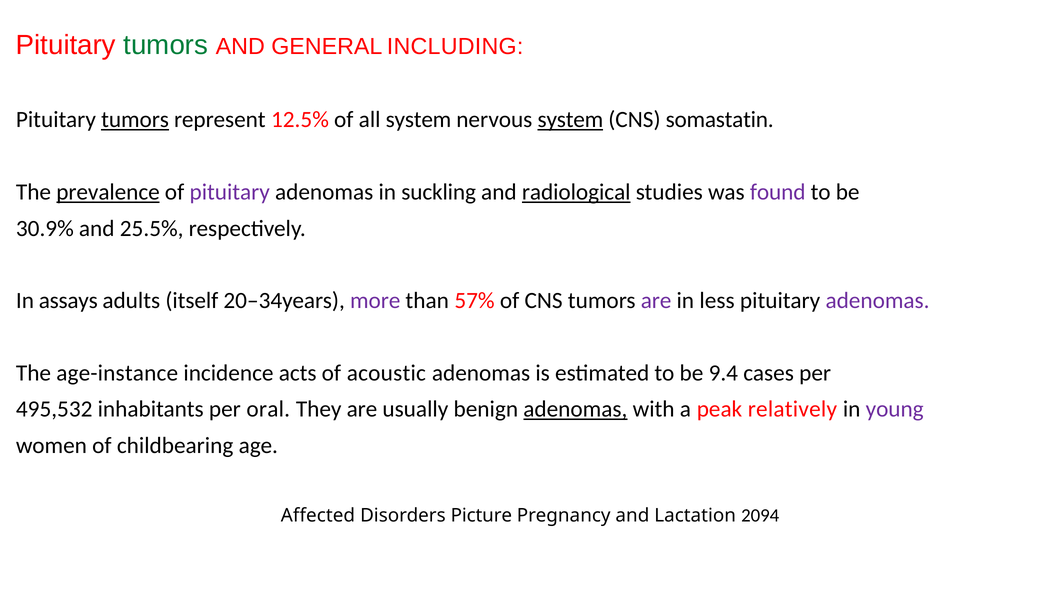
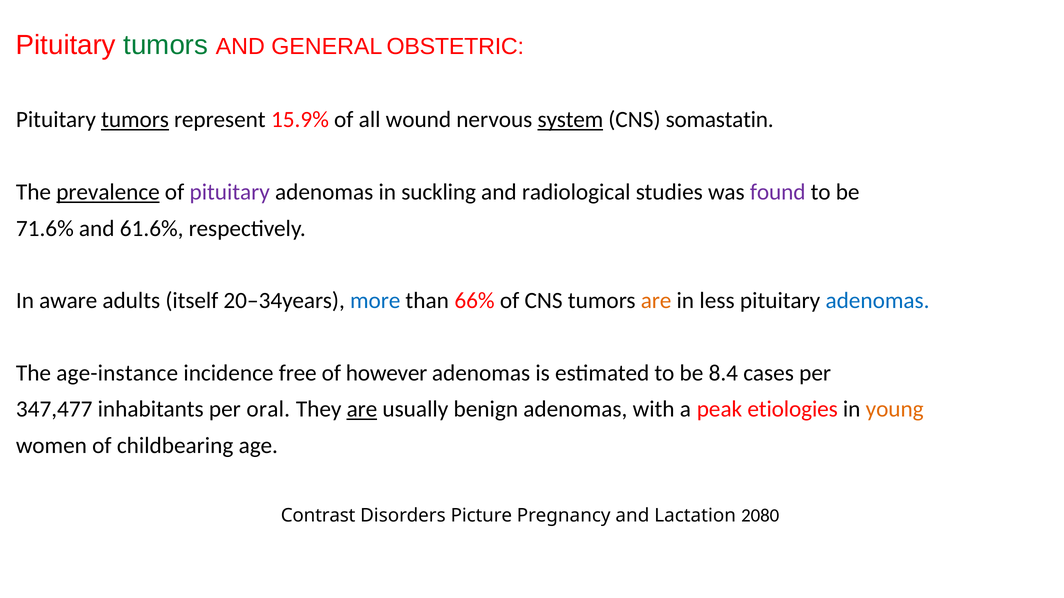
INCLUDING: INCLUDING -> OBSTETRIC
12.5%: 12.5% -> 15.9%
all system: system -> wound
radiological underline: present -> none
30.9%: 30.9% -> 71.6%
25.5%: 25.5% -> 61.6%
assays: assays -> aware
more colour: purple -> blue
57%: 57% -> 66%
are at (656, 301) colour: purple -> orange
adenomas at (878, 301) colour: purple -> blue
acts: acts -> free
acoustic: acoustic -> however
9.4: 9.4 -> 8.4
495,532: 495,532 -> 347,477
are at (362, 410) underline: none -> present
adenomas at (575, 410) underline: present -> none
relatively: relatively -> etiologies
young colour: purple -> orange
Affected: Affected -> Contrast
2094: 2094 -> 2080
